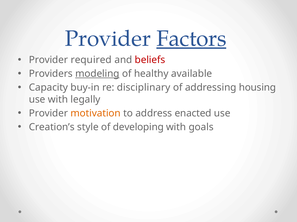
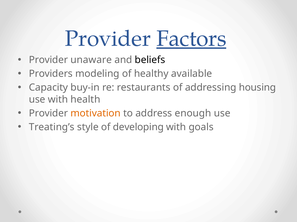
required: required -> unaware
beliefs colour: red -> black
modeling underline: present -> none
disciplinary: disciplinary -> restaurants
legally: legally -> health
enacted: enacted -> enough
Creation’s: Creation’s -> Treating’s
